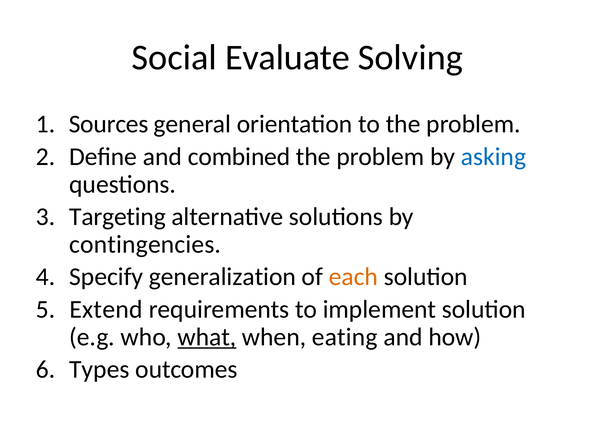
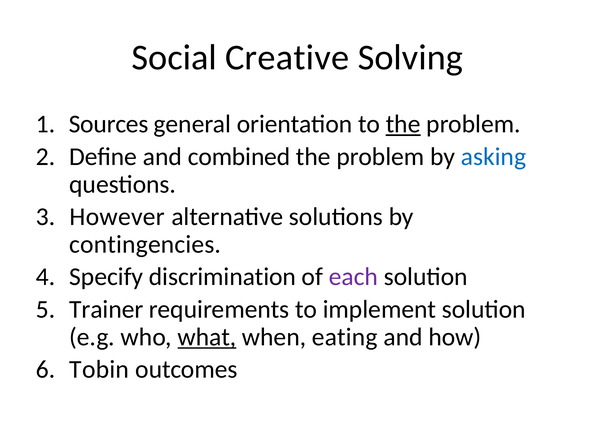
Evaluate: Evaluate -> Creative
the at (403, 124) underline: none -> present
Targeting: Targeting -> However
generalization: generalization -> discrimination
each colour: orange -> purple
Extend: Extend -> Trainer
Types: Types -> Tobin
